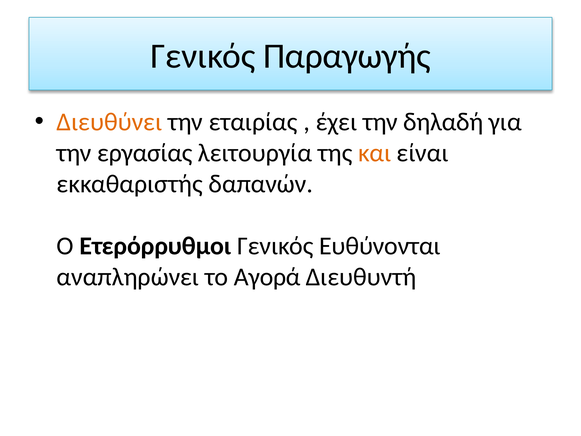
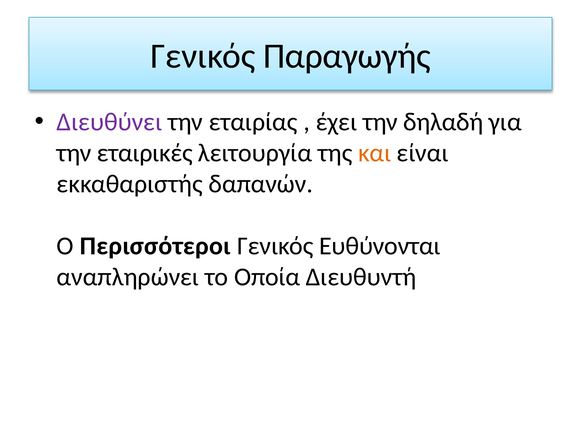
Διευθύνει colour: orange -> purple
εργασίας: εργασίας -> εταιρικές
Ετερόρρυθμοι: Ετερόρρυθμοι -> Περισσότεροι
Αγορά: Αγορά -> Οποία
